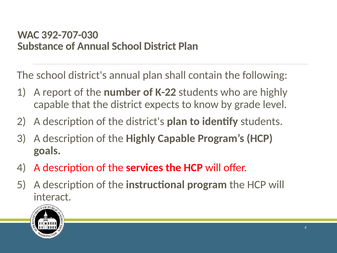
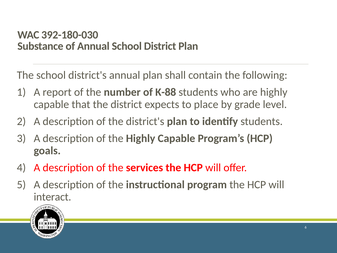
392-707-030: 392-707-030 -> 392-180-030
K-22: K-22 -> K-88
know: know -> place
